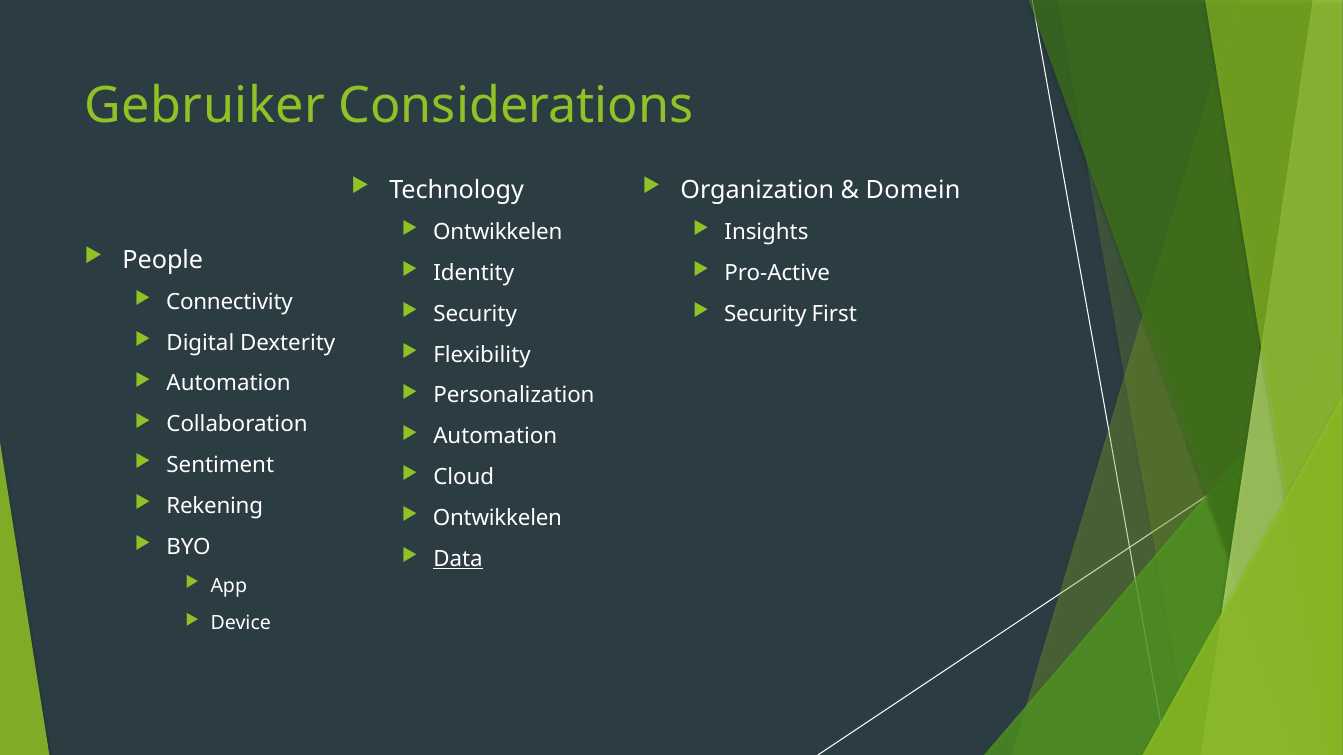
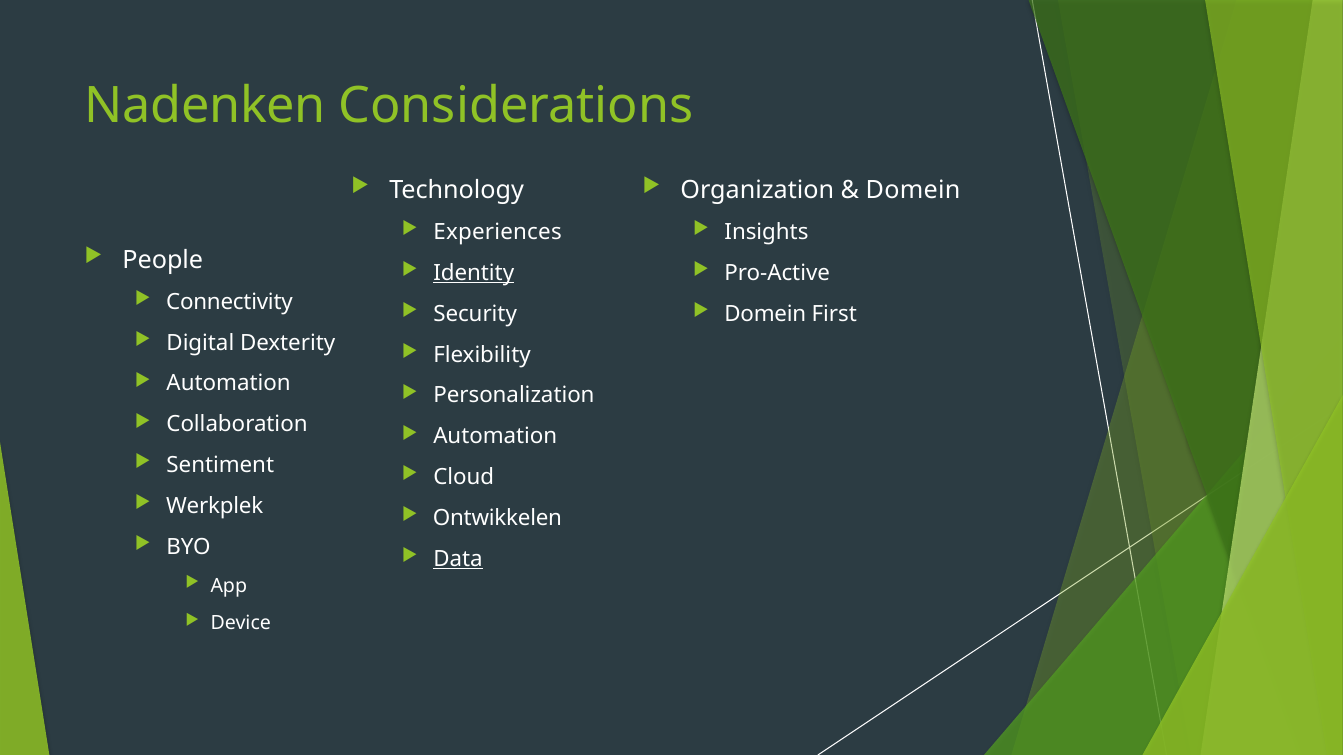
Gebruiker: Gebruiker -> Nadenken
Ontwikkelen at (498, 232): Ontwikkelen -> Experiences
Identity underline: none -> present
Security at (765, 314): Security -> Domein
Rekening: Rekening -> Werkplek
